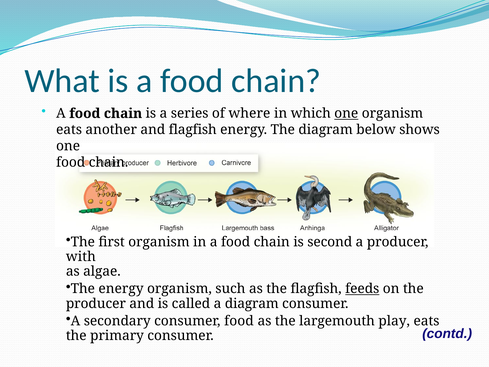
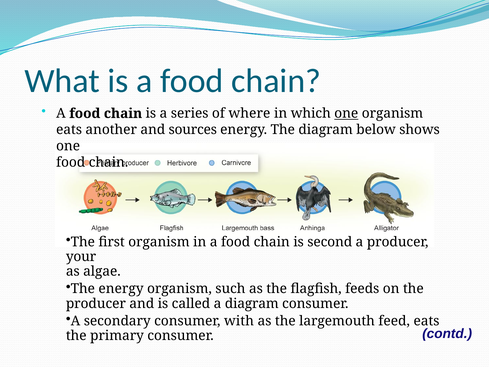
and flagfish: flagfish -> sources
with: with -> your
feeds underline: present -> none
consumer food: food -> with
play: play -> feed
